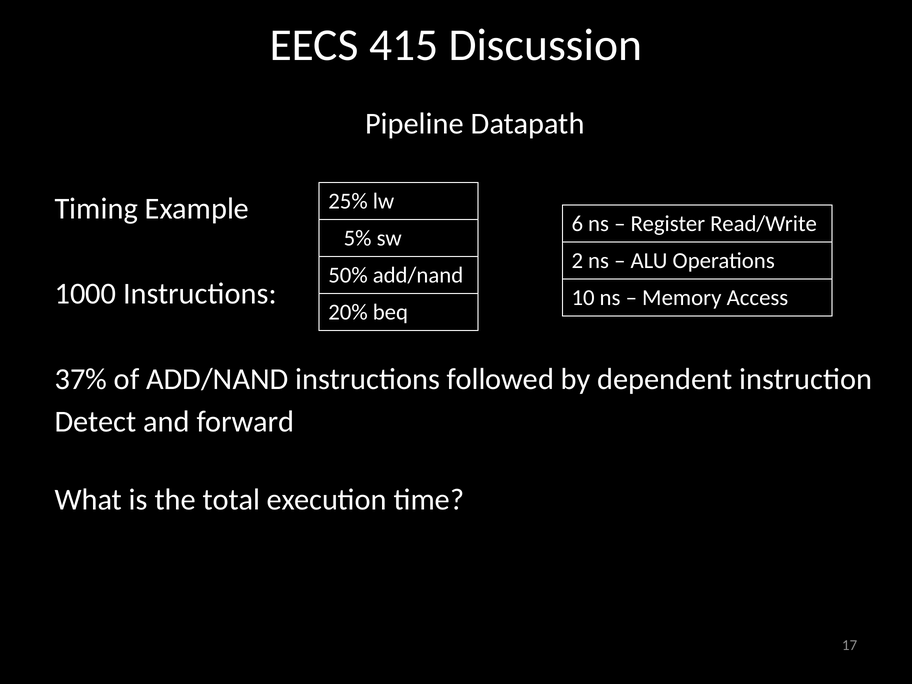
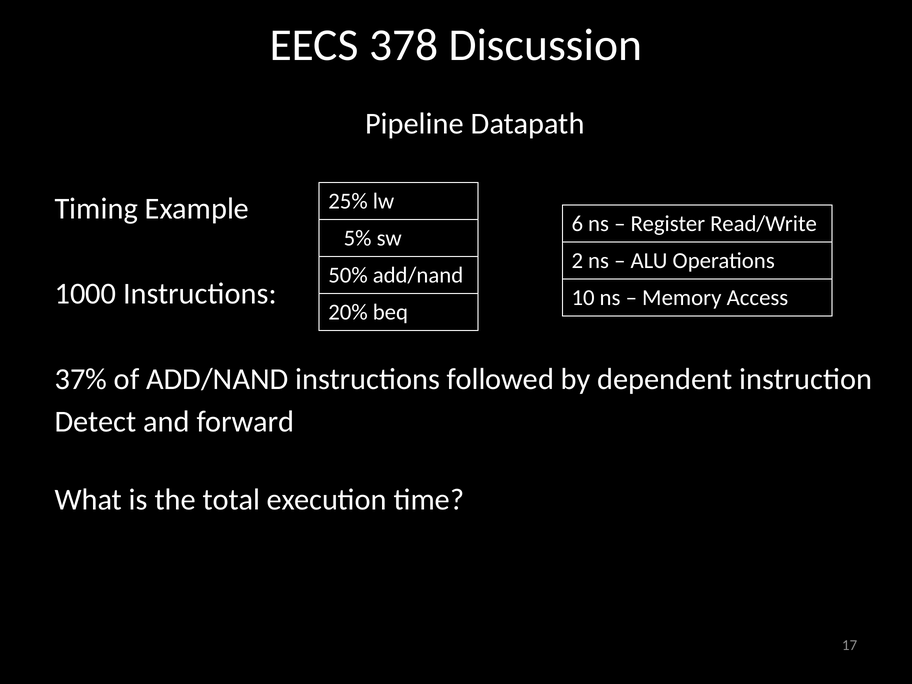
415: 415 -> 378
